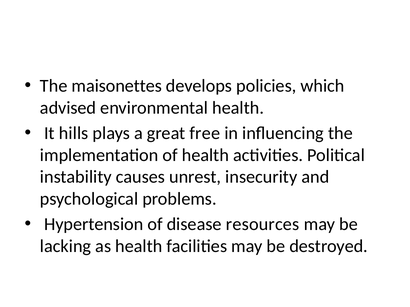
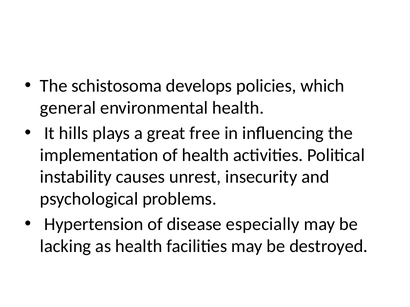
maisonettes: maisonettes -> schistosoma
advised: advised -> general
resources: resources -> especially
